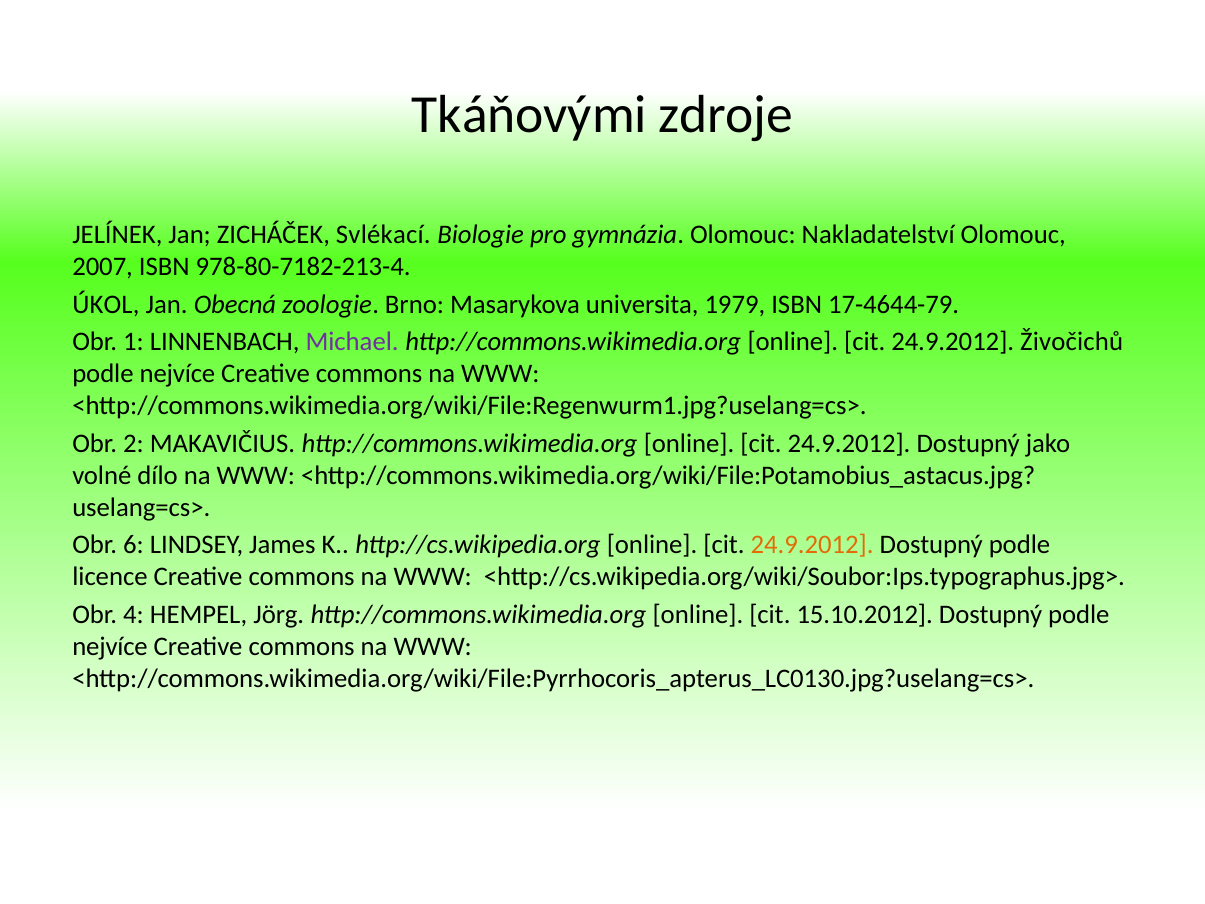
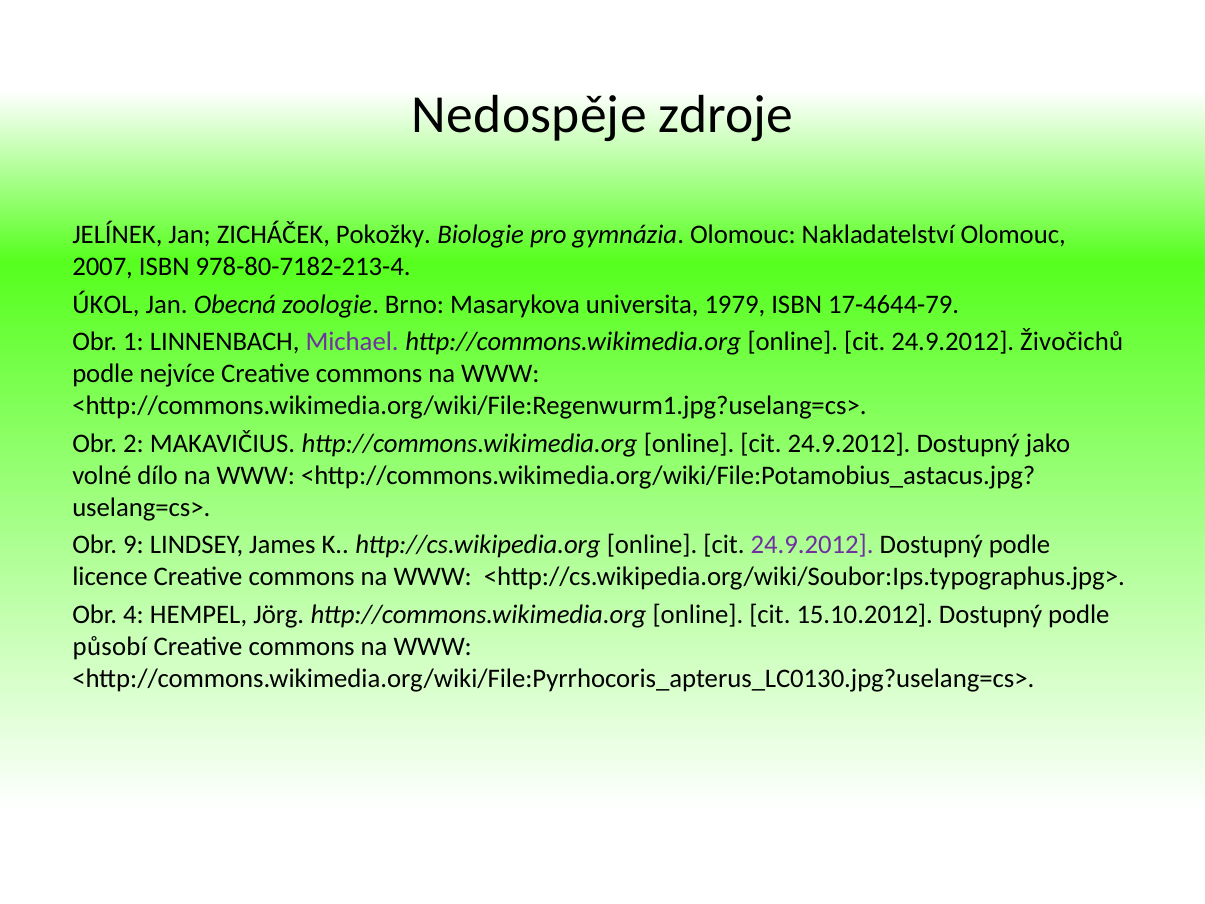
Tkáňovými: Tkáňovými -> Nedospěje
Svlékací: Svlékací -> Pokožky
6: 6 -> 9
24.9.2012 at (812, 545) colour: orange -> purple
nejvíce at (110, 646): nejvíce -> působí
